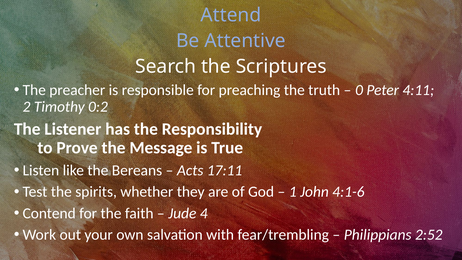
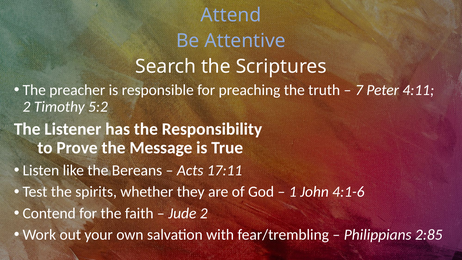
0: 0 -> 7
0:2: 0:2 -> 5:2
Jude 4: 4 -> 2
2:52: 2:52 -> 2:85
